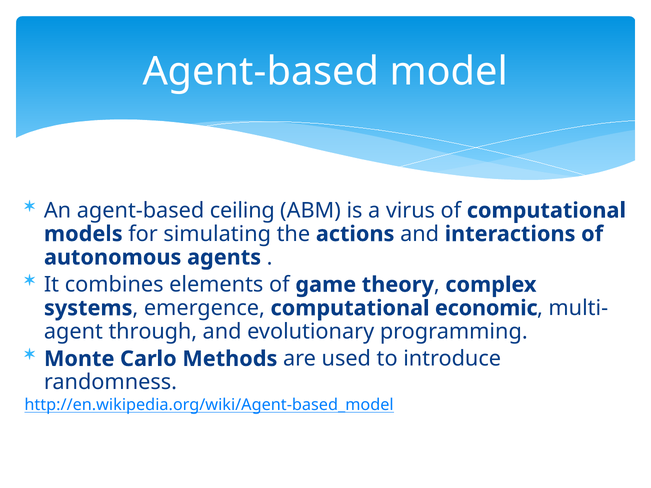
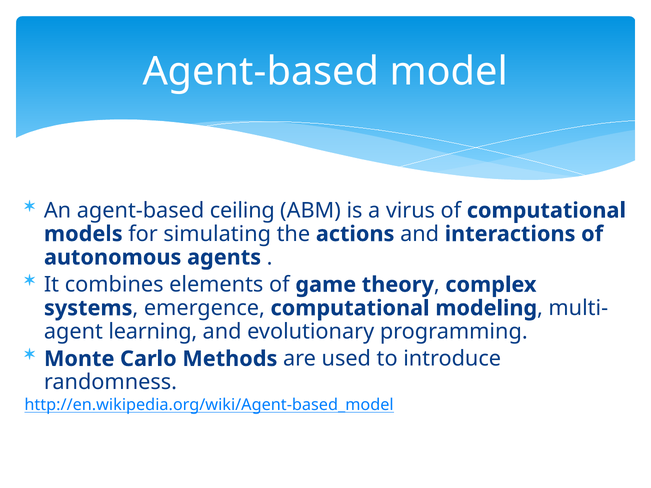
economic: economic -> modeling
through: through -> learning
